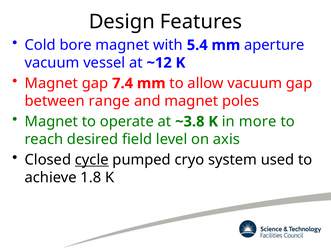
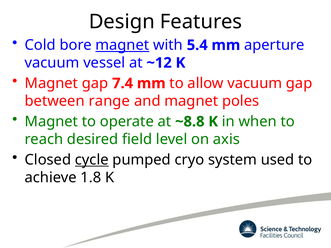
magnet at (122, 45) underline: none -> present
~3.8: ~3.8 -> ~8.8
more: more -> when
